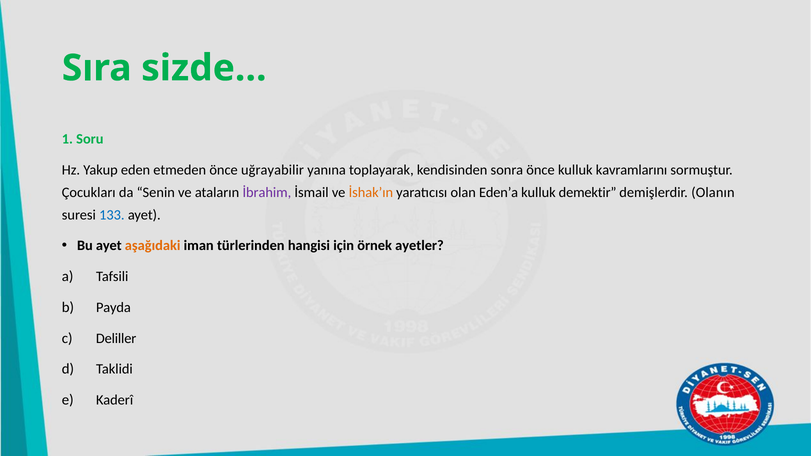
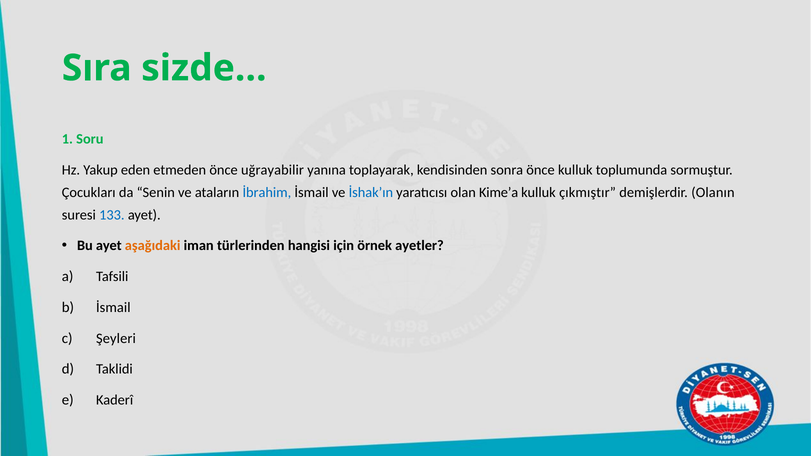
kavramlarını: kavramlarını -> toplumunda
İbrahim colour: purple -> blue
İshak’ın colour: orange -> blue
Eden’a: Eden’a -> Kime’a
demektir: demektir -> çıkmıştır
Payda at (113, 308): Payda -> İsmail
Deliller: Deliller -> Şeyleri
